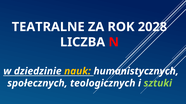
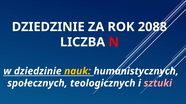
TEATRALNE at (48, 27): TEATRALNE -> DZIEDZINIE
2028: 2028 -> 2088
sztuki colour: light green -> pink
